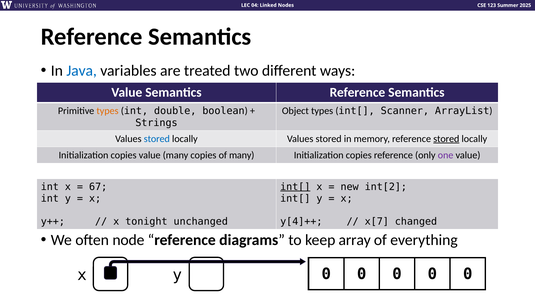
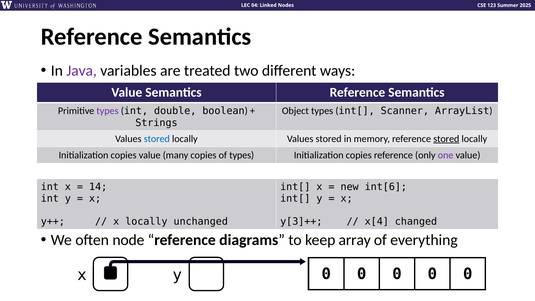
Java colour: blue -> purple
types at (108, 111) colour: orange -> purple
of many: many -> types
67: 67 -> 14
int[ at (295, 187) underline: present -> none
int[2: int[2 -> int[6
x tonight: tonight -> locally
y[4]++: y[4]++ -> y[3]++
x[7: x[7 -> x[4
